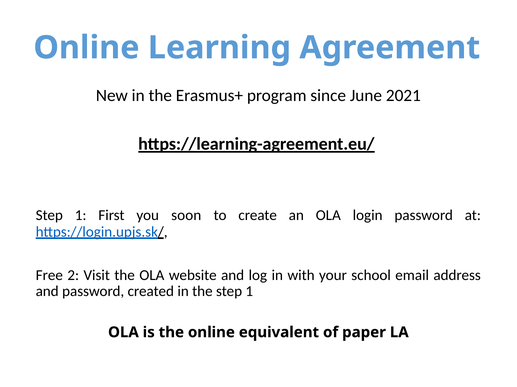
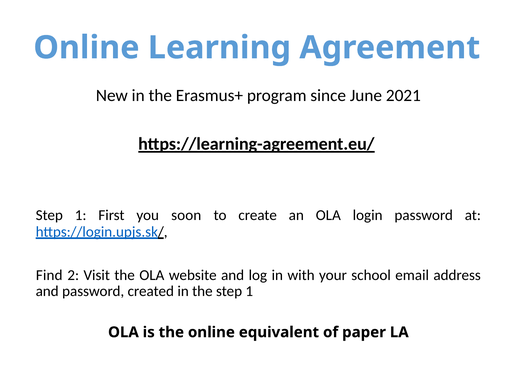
Free: Free -> Find
